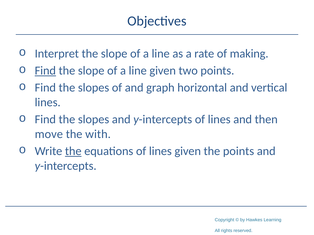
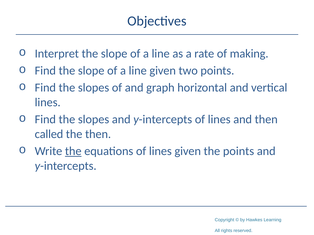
Find at (45, 71) underline: present -> none
move: move -> called
the with: with -> then
